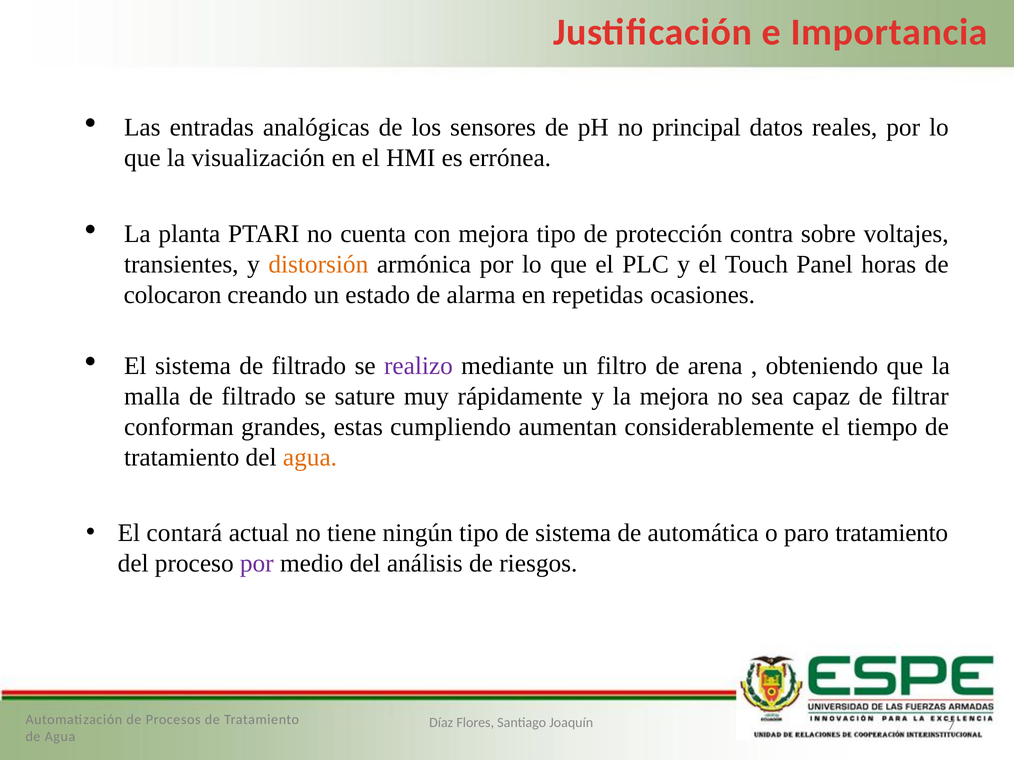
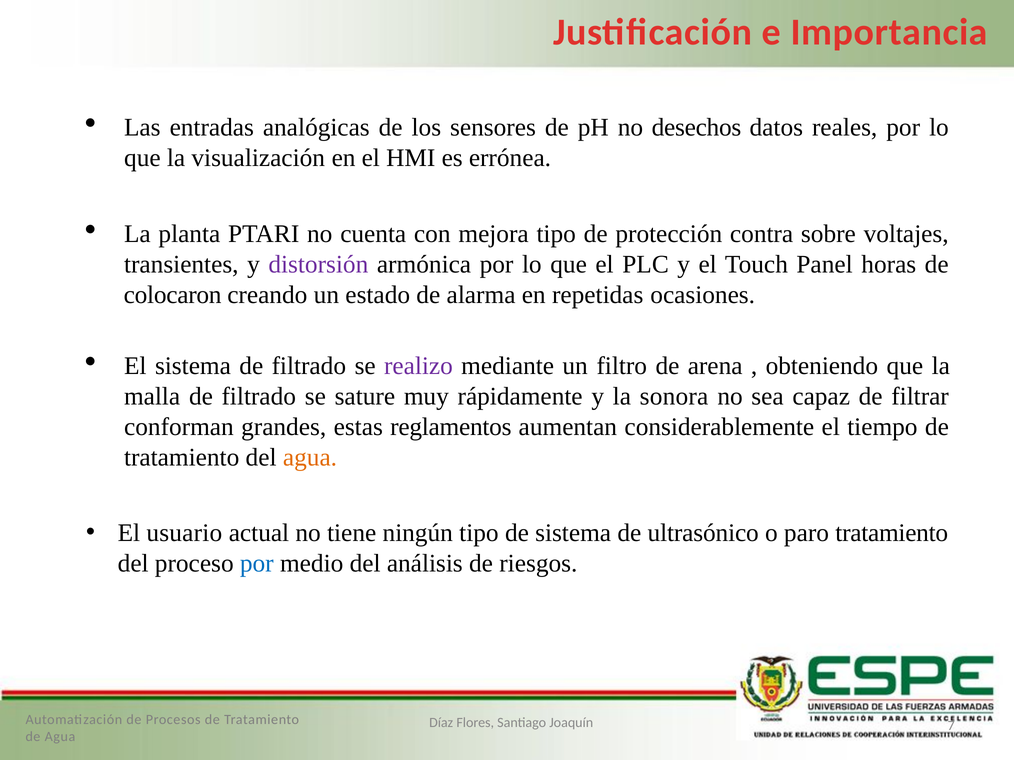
principal: principal -> desechos
distorsión colour: orange -> purple
la mejora: mejora -> sonora
cumpliendo: cumpliendo -> reglamentos
contará: contará -> usuario
automática: automática -> ultrasónico
por at (257, 564) colour: purple -> blue
